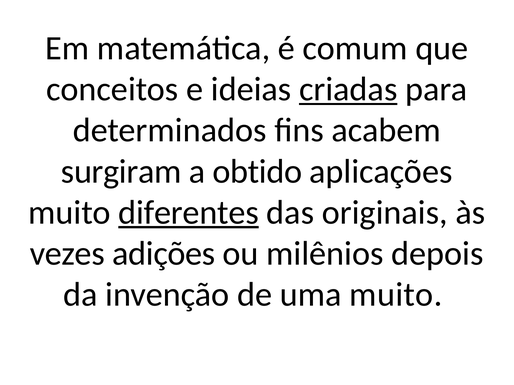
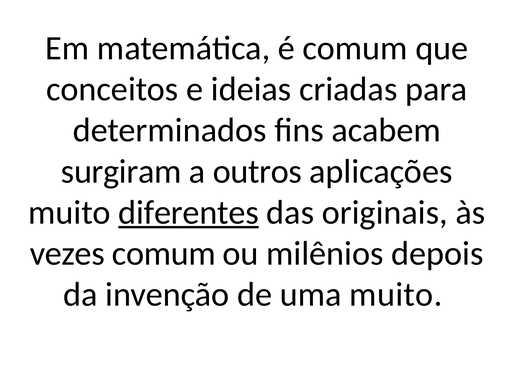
criadas underline: present -> none
obtido: obtido -> outros
vezes adições: adições -> comum
